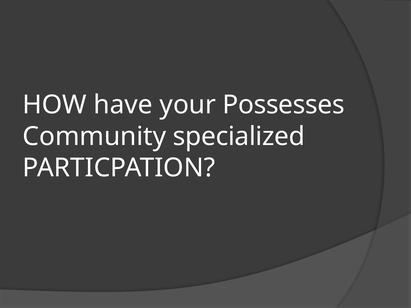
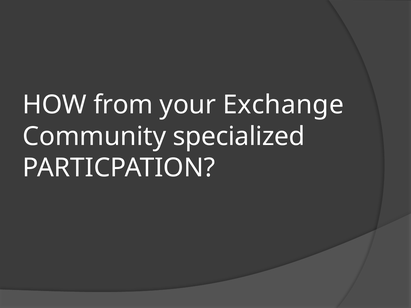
have: have -> from
Possesses: Possesses -> Exchange
